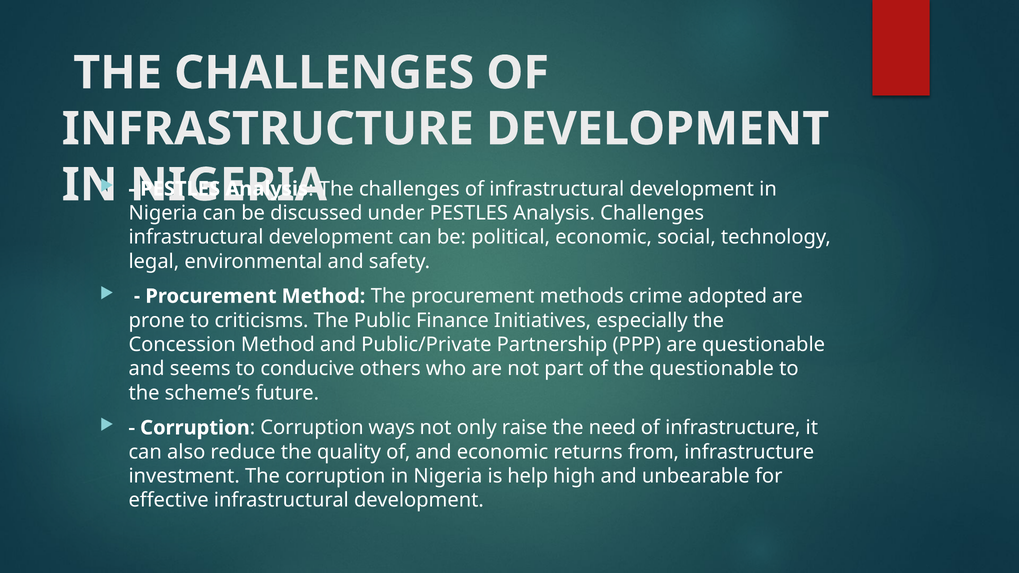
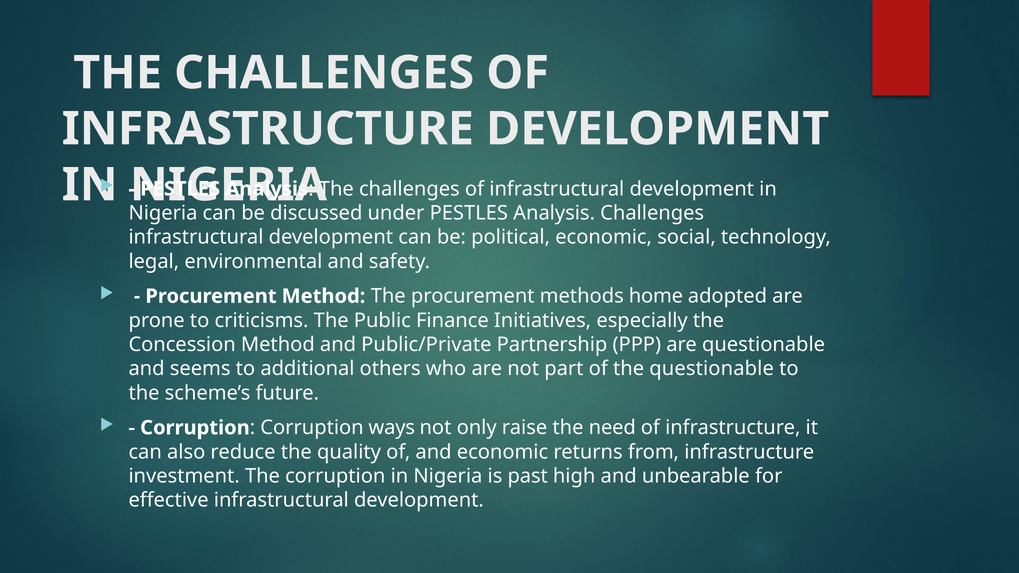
crime: crime -> home
conducive: conducive -> additional
help: help -> past
